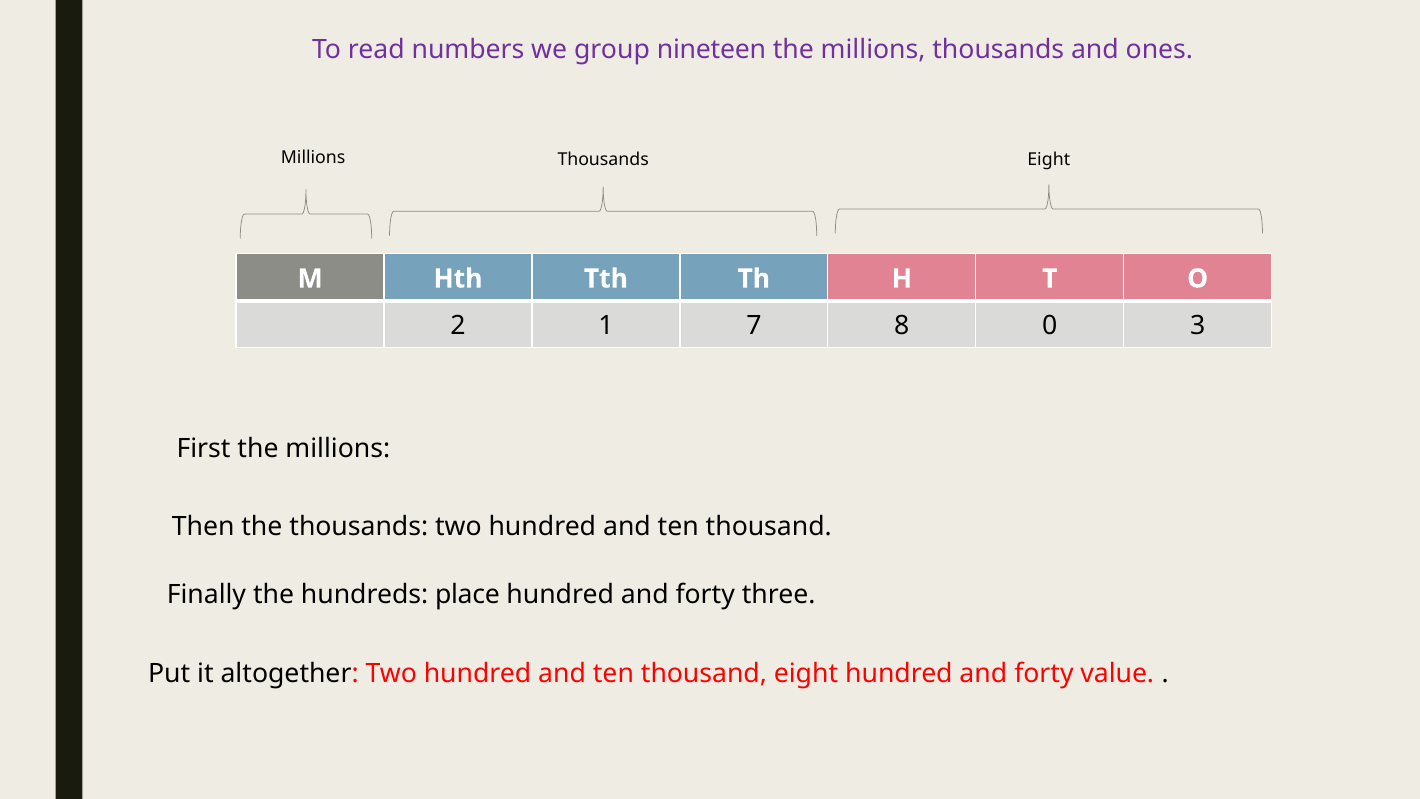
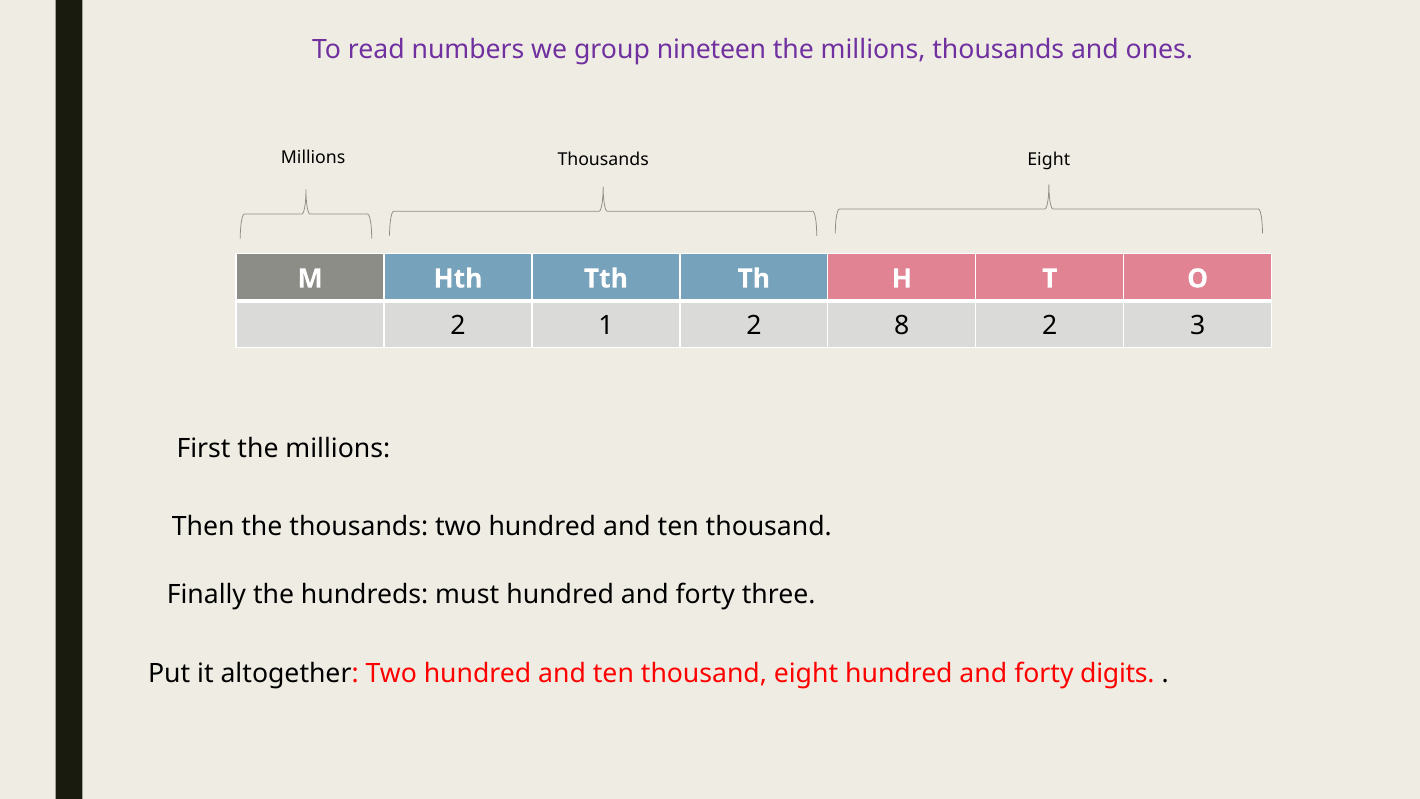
1 7: 7 -> 2
8 0: 0 -> 2
place: place -> must
value: value -> digits
